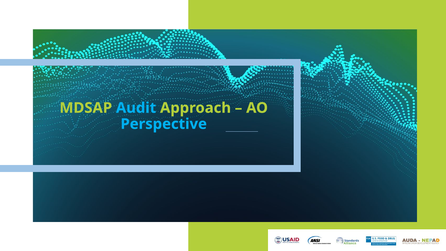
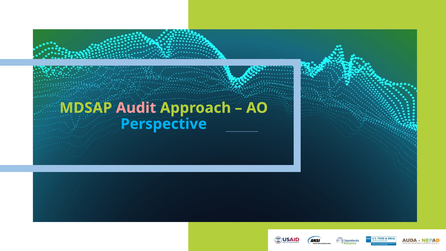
Audit colour: light blue -> pink
